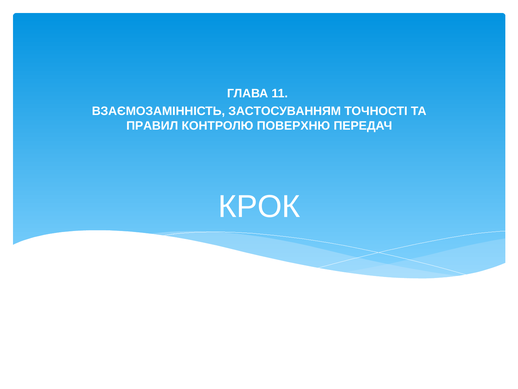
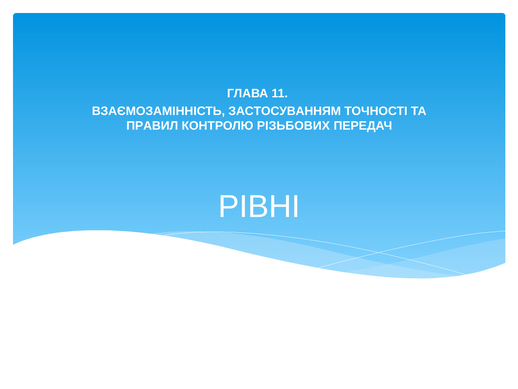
ПОВЕРХНЮ: ПОВЕРХНЮ -> РІЗЬБОВИХ
КРОК: КРОК -> РІВНІ
